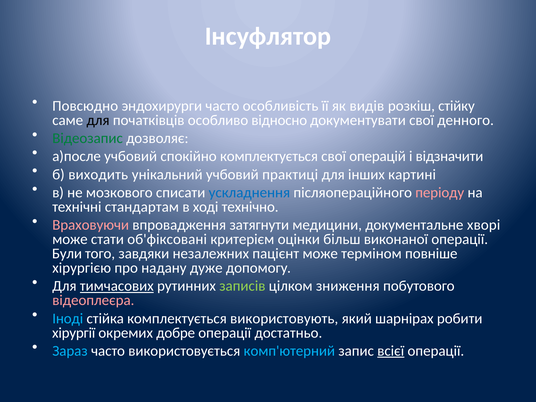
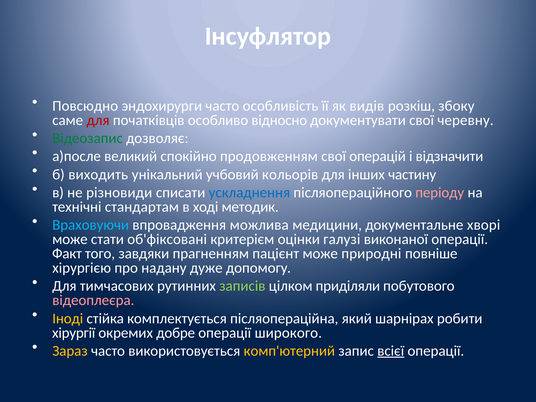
стійку: стійку -> збоку
для at (98, 120) colour: black -> red
денного: денного -> черевну
а)после учбовий: учбовий -> великий
спокійно комплектується: комплектується -> продовженням
практиці: практиці -> кольорів
картині: картині -> частину
мозкового: мозкового -> різновиди
технічно: технічно -> методик
Враховуючи colour: pink -> light blue
затягнути: затягнути -> можлива
більш: більш -> галузі
Були: Були -> Факт
незалежних: незалежних -> прагненням
терміном: терміном -> природні
тимчасових underline: present -> none
зниження: зниження -> приділяли
Іноді colour: light blue -> yellow
використовують: використовують -> післяопераційна
достатньо: достатньо -> широкого
Зараз colour: light blue -> yellow
комп'ютерний colour: light blue -> yellow
